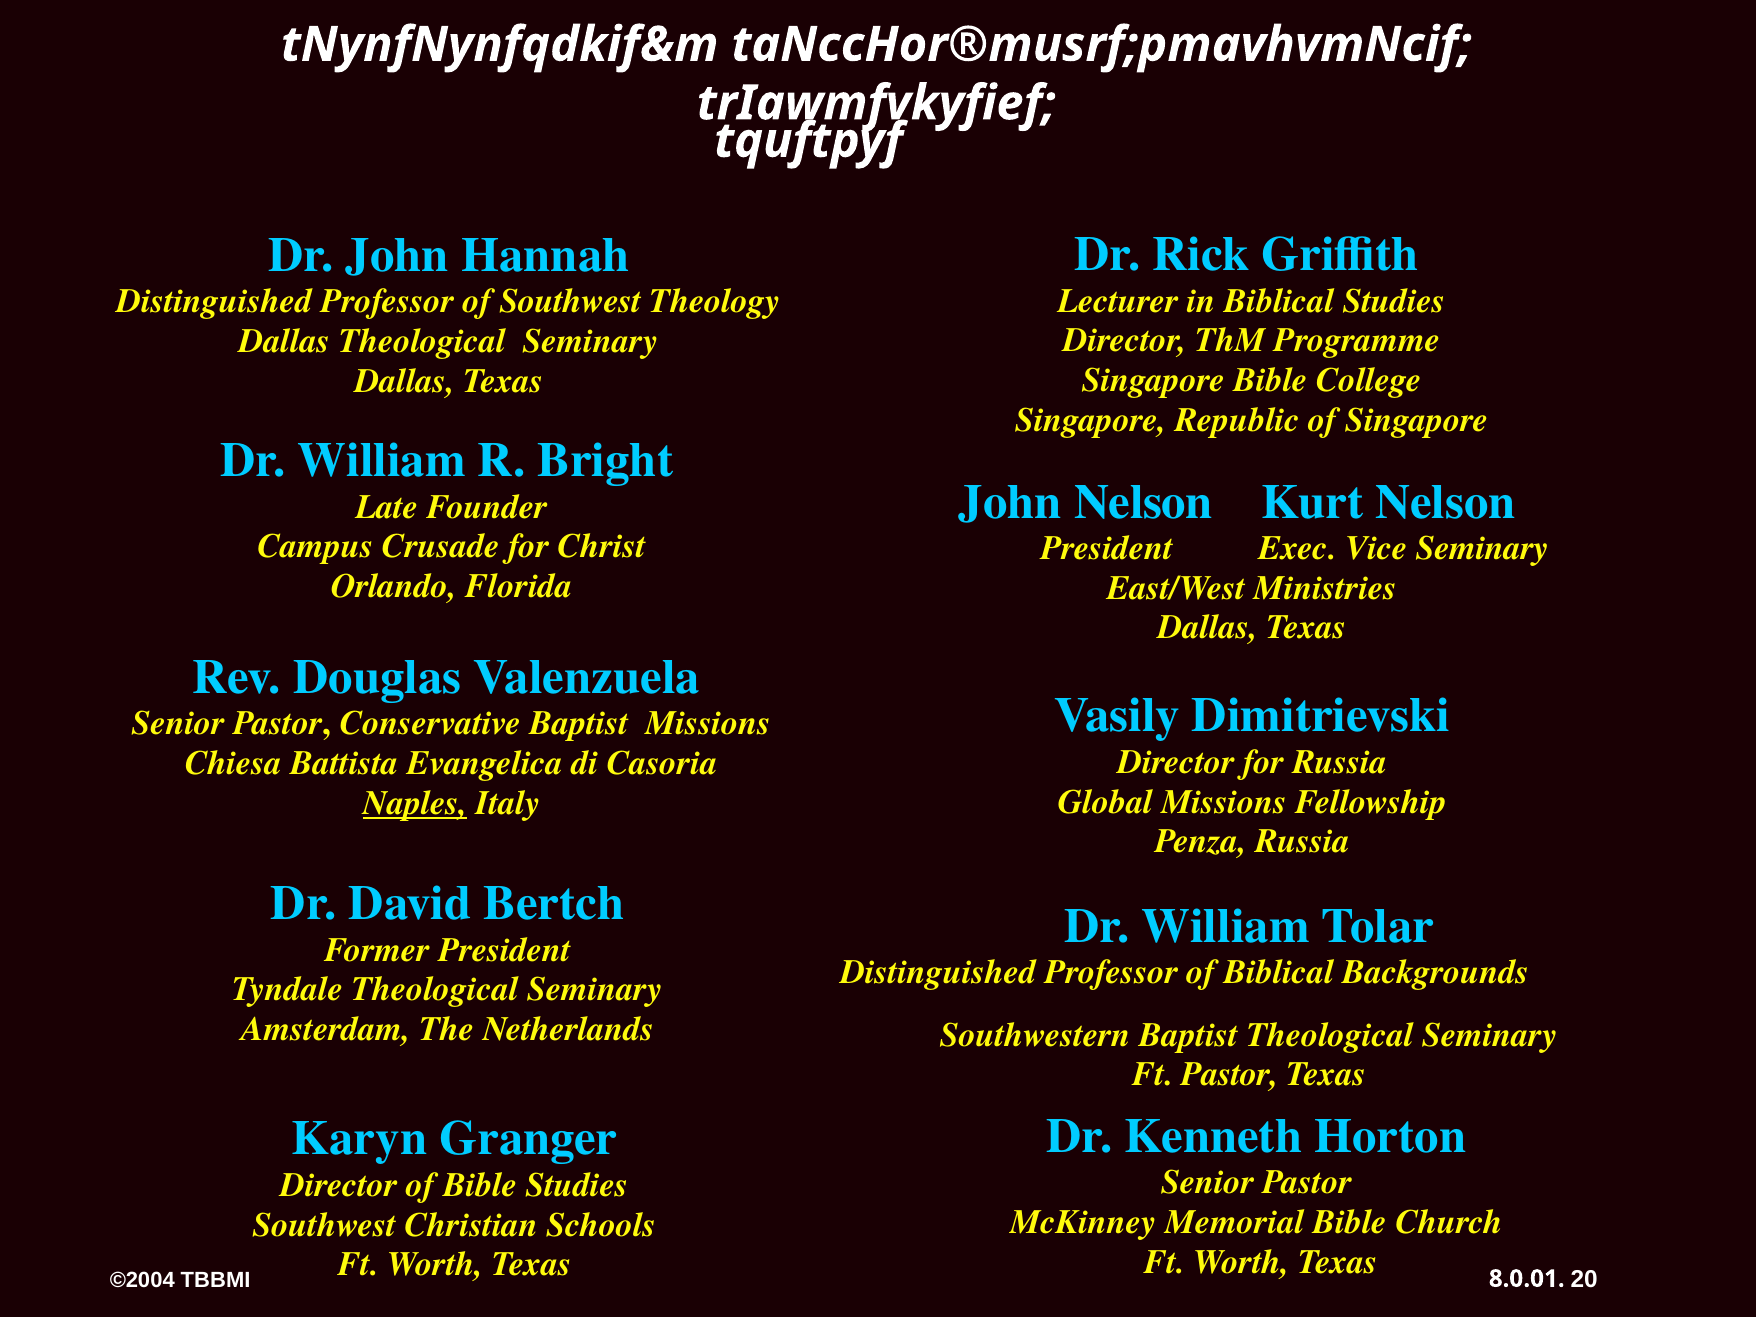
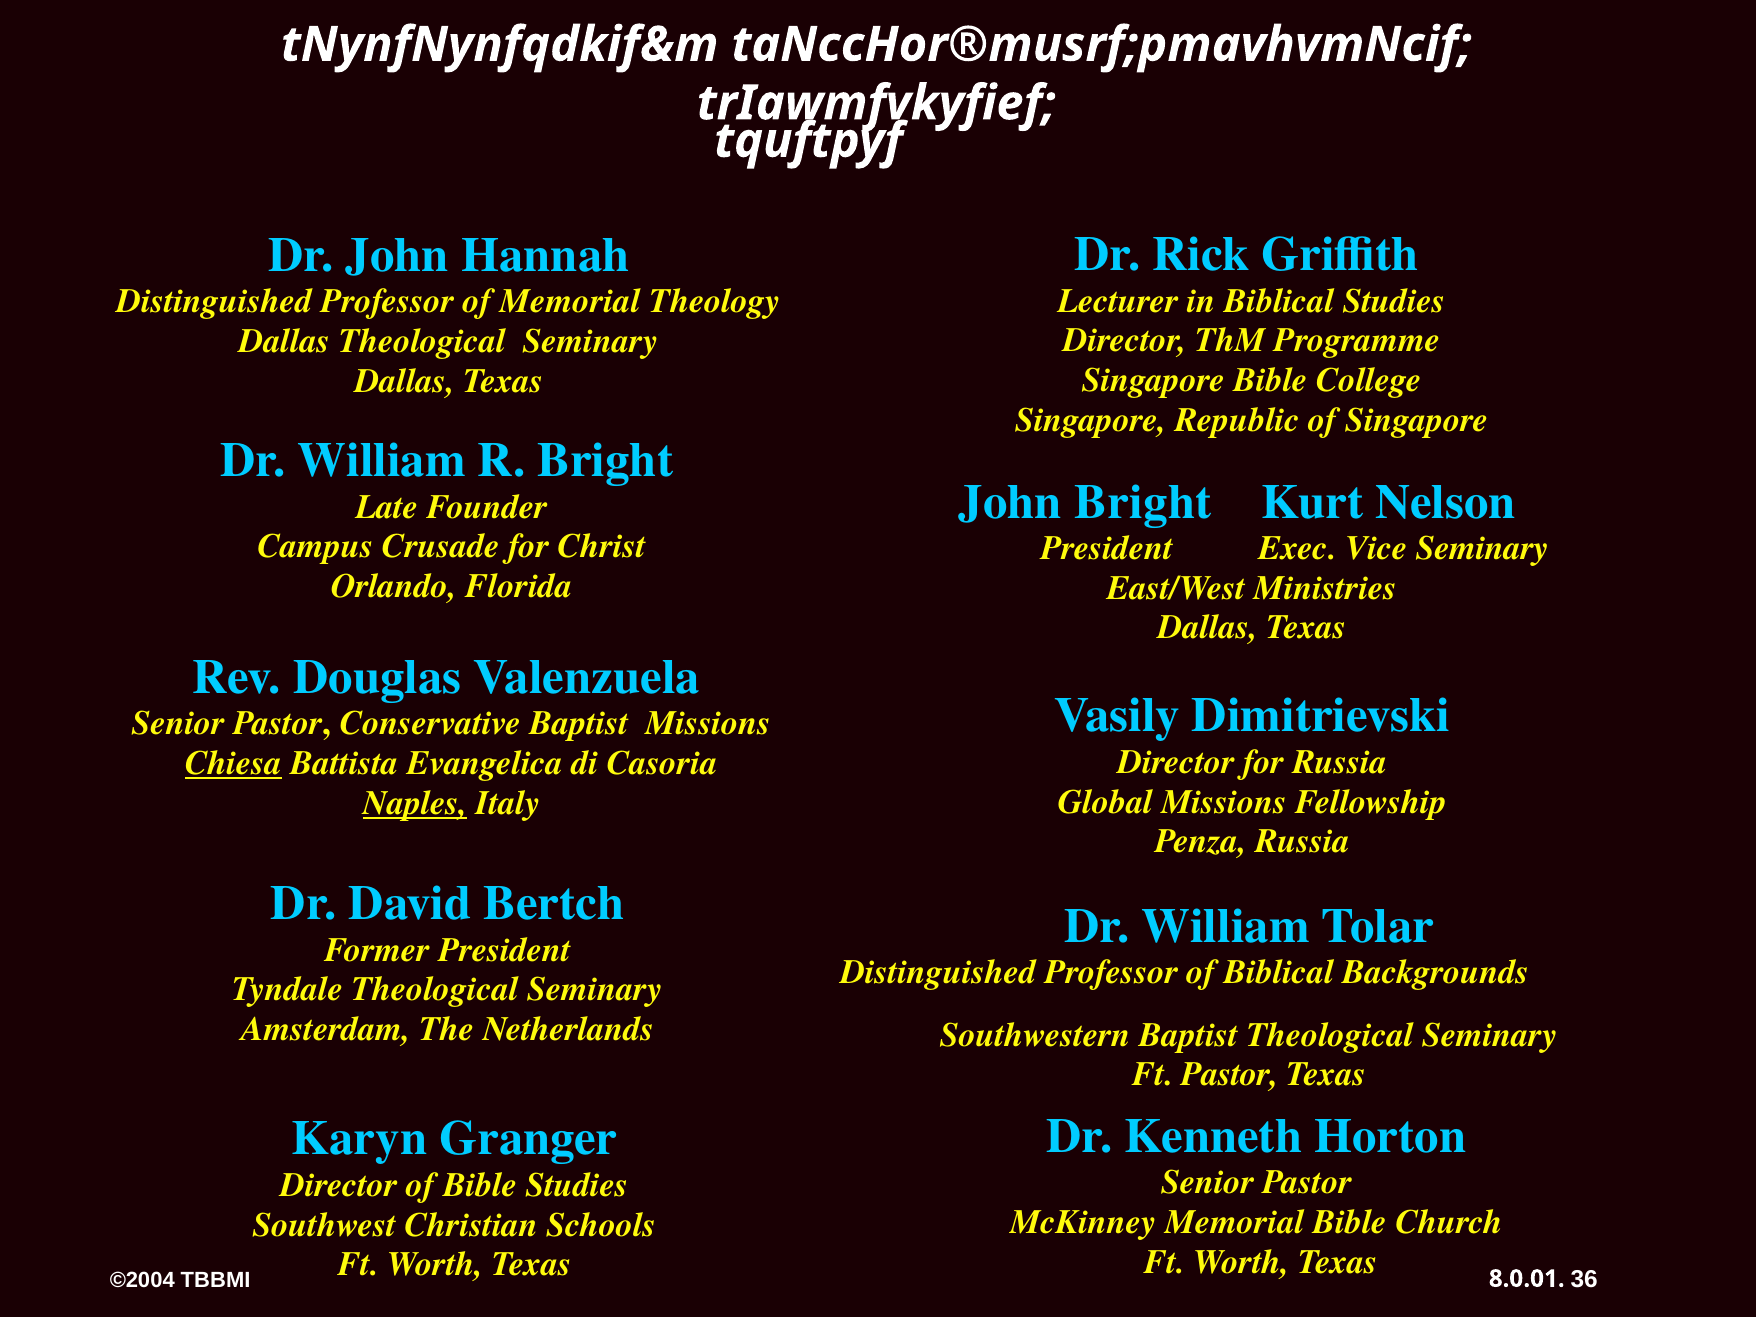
of Southwest: Southwest -> Memorial
John Nelson: Nelson -> Bright
Chiesa underline: none -> present
20: 20 -> 36
